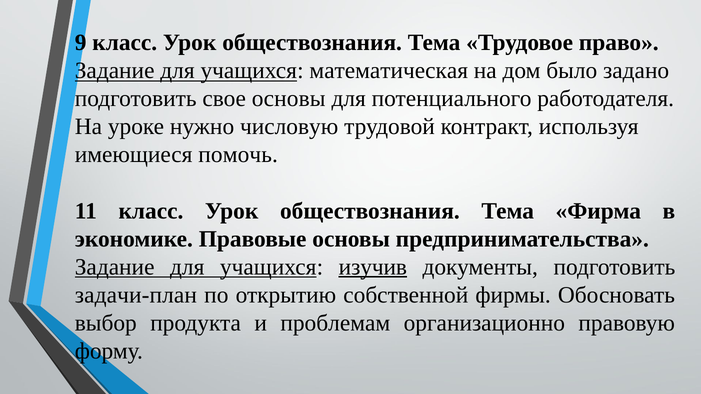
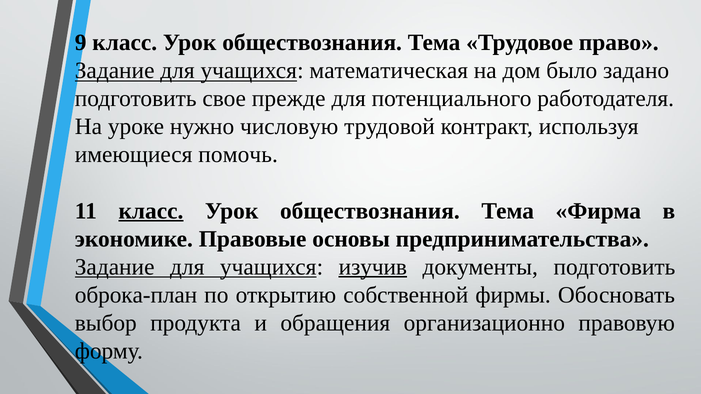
свое основы: основы -> прежде
класс at (151, 211) underline: none -> present
задачи-план: задачи-план -> оброка-план
проблемам: проблемам -> обращения
